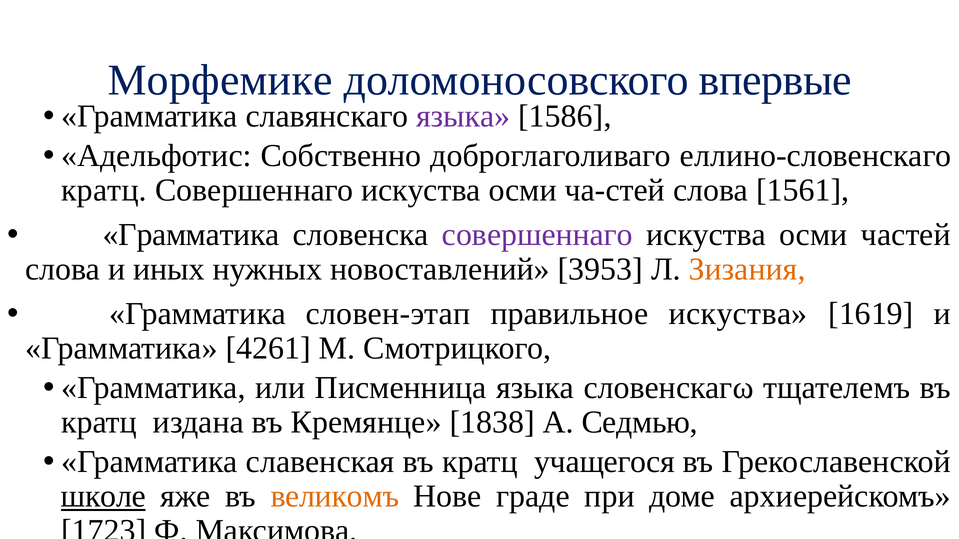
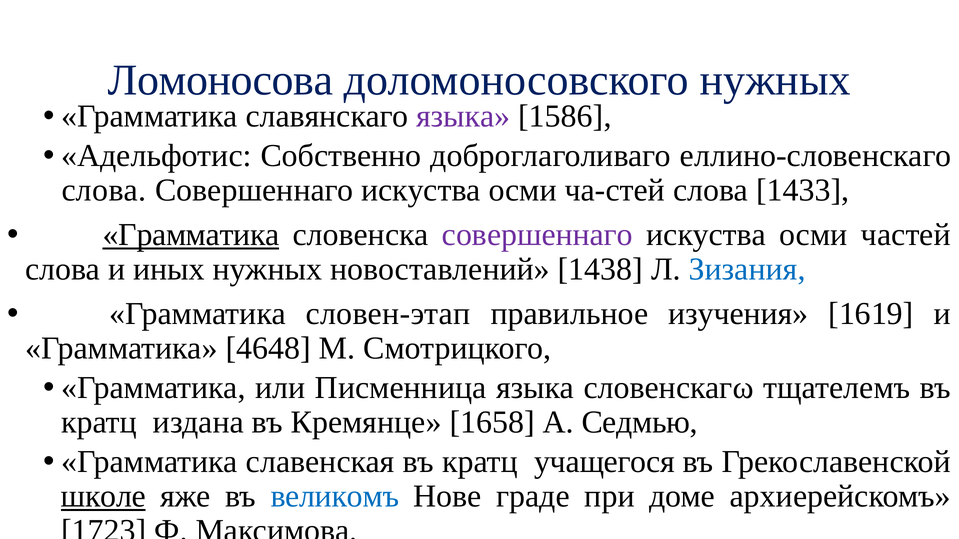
Морфемике: Морфемике -> Ломоносова
доломоносовского впервые: впервые -> нужных
кратц at (104, 190): кратц -> слова
1561: 1561 -> 1433
Грамматика at (191, 235) underline: none -> present
3953: 3953 -> 1438
Зизания colour: orange -> blue
правильное искуства: искуства -> изучения
4261: 4261 -> 4648
1838: 1838 -> 1658
великомъ colour: orange -> blue
